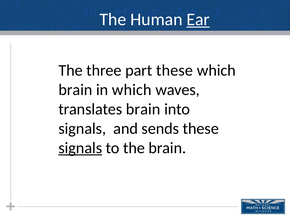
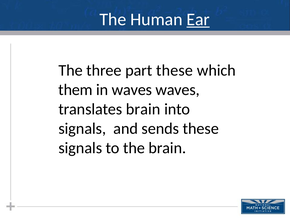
brain at (75, 90): brain -> them
in which: which -> waves
signals at (80, 148) underline: present -> none
